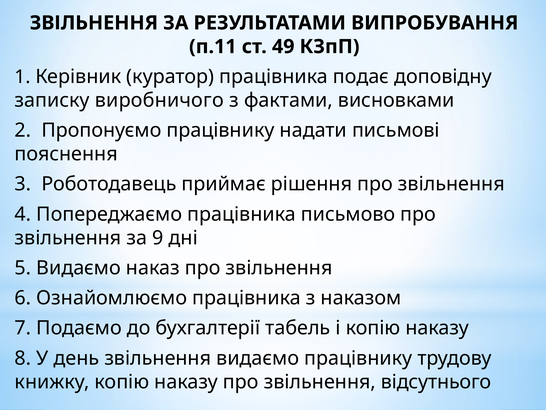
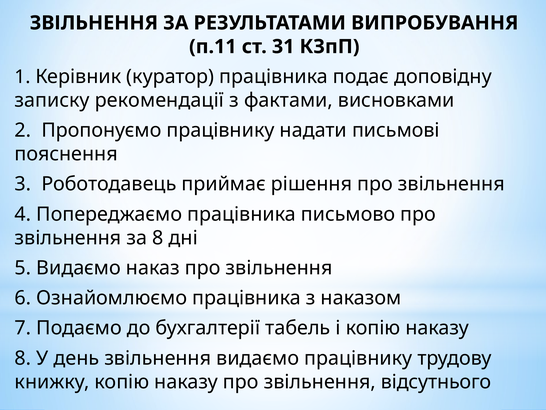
49: 49 -> 31
виробничого: виробничого -> рекомендації
за 9: 9 -> 8
